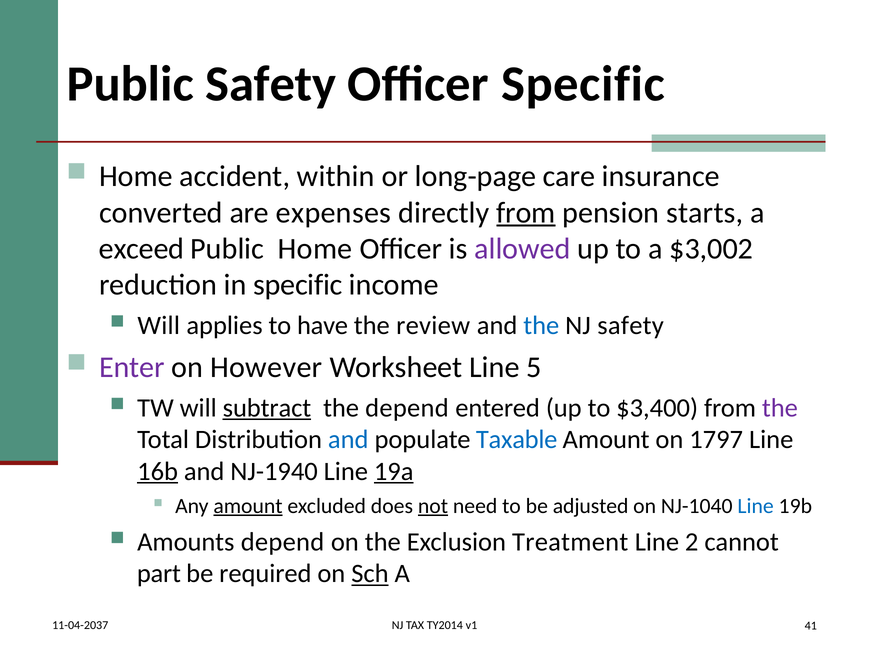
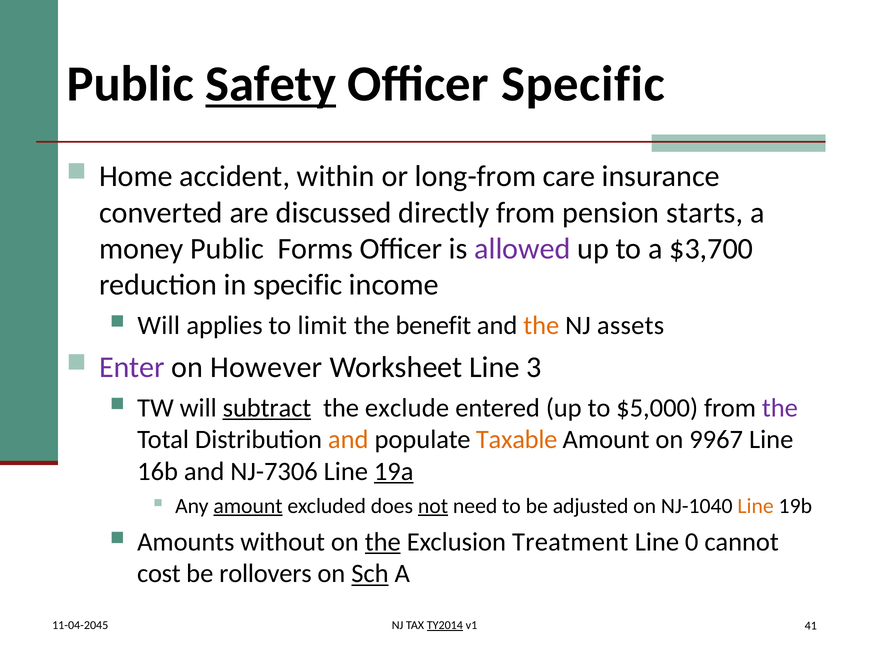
Safety at (271, 84) underline: none -> present
long-page: long-page -> long-from
expenses: expenses -> discussed
from at (526, 213) underline: present -> none
exceed: exceed -> money
Public Home: Home -> Forms
$3,002: $3,002 -> $3,700
have: have -> limit
review: review -> benefit
the at (541, 326) colour: blue -> orange
NJ safety: safety -> assets
5: 5 -> 3
the depend: depend -> exclude
$3,400: $3,400 -> $5,000
and at (348, 440) colour: blue -> orange
Taxable colour: blue -> orange
1797: 1797 -> 9967
16b underline: present -> none
NJ-1940: NJ-1940 -> NJ-7306
Line at (756, 506) colour: blue -> orange
Amounts depend: depend -> without
the at (383, 543) underline: none -> present
2: 2 -> 0
part: part -> cost
required: required -> rollovers
TY2014 underline: none -> present
11-04-2037: 11-04-2037 -> 11-04-2045
